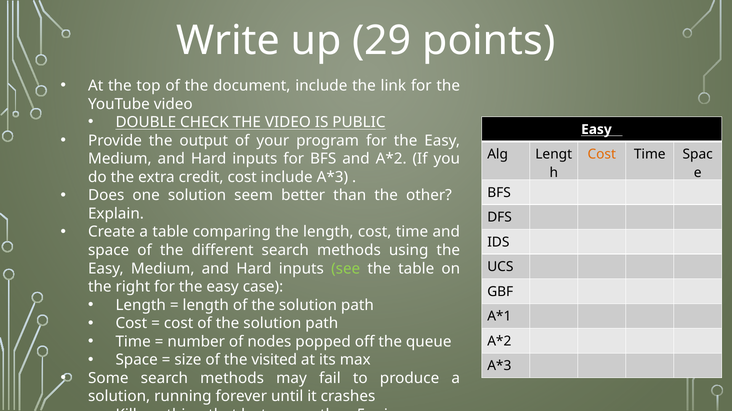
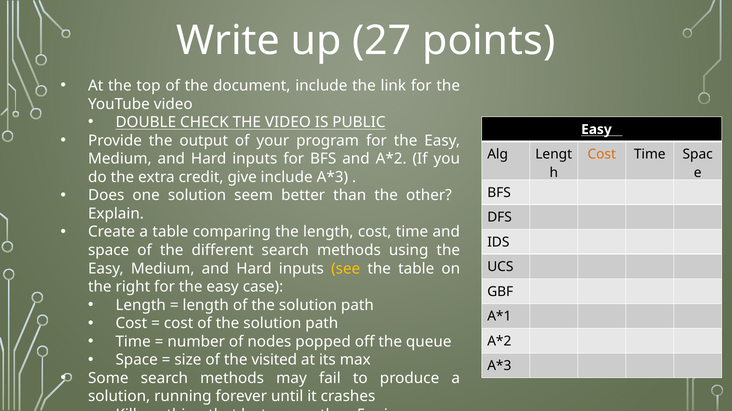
29: 29 -> 27
credit cost: cost -> give
see colour: light green -> yellow
